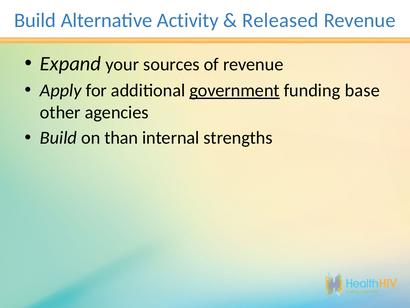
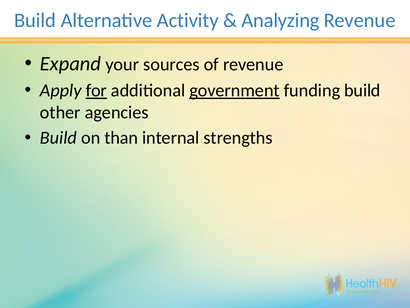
Released: Released -> Analyzing
for underline: none -> present
funding base: base -> build
